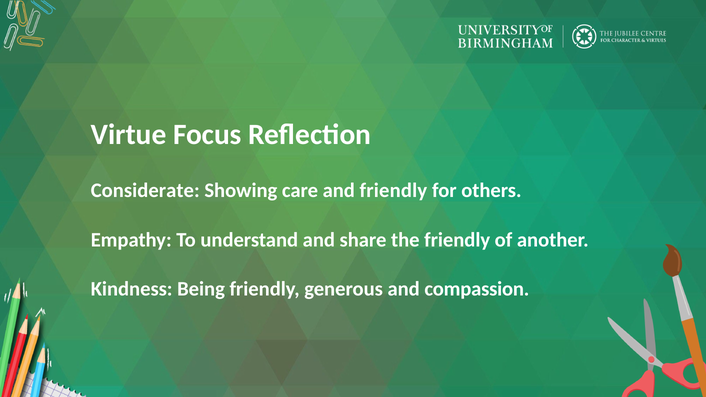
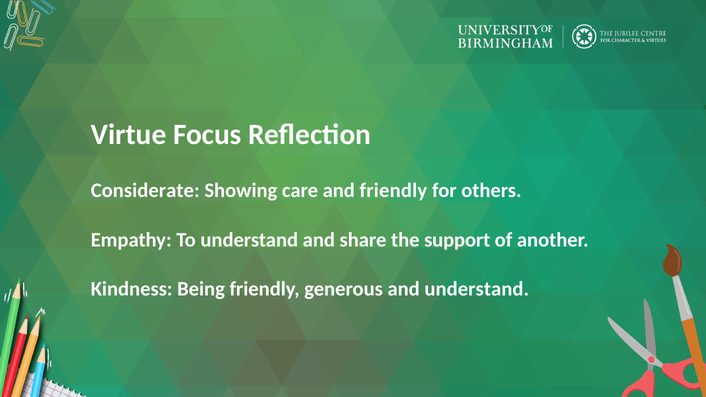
the friendly: friendly -> support
and compassion: compassion -> understand
